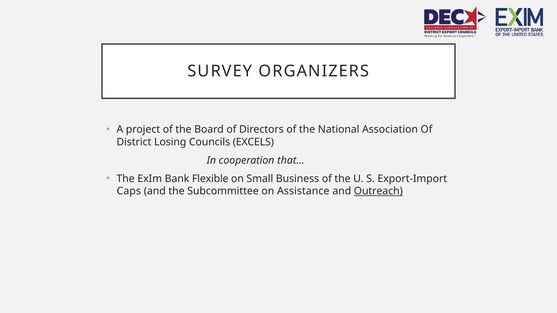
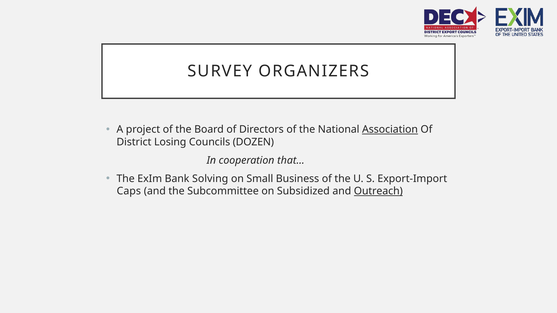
Association underline: none -> present
EXCELS: EXCELS -> DOZEN
Flexible: Flexible -> Solving
Assistance: Assistance -> Subsidized
